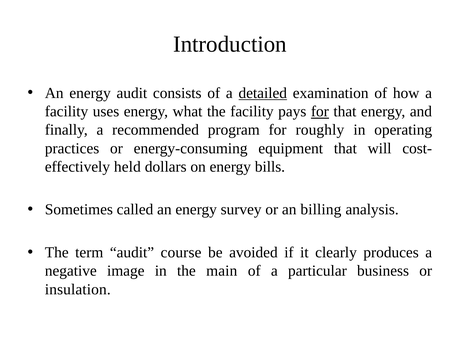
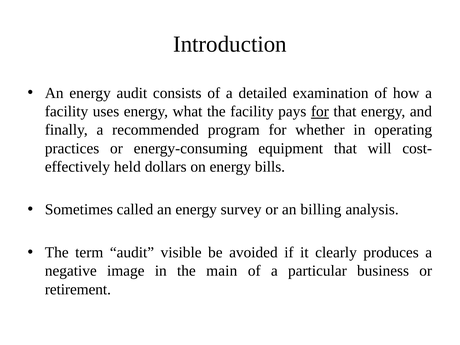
detailed underline: present -> none
roughly: roughly -> whether
course: course -> visible
insulation: insulation -> retirement
